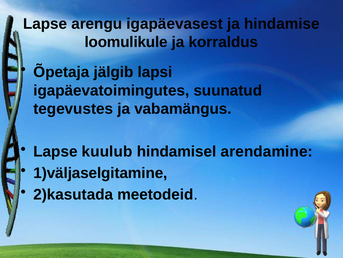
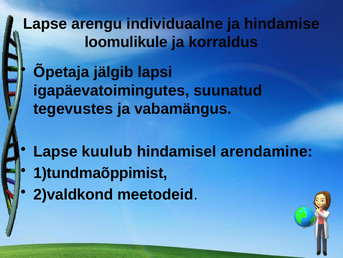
igapäevasest: igapäevasest -> individuaalne
1)väljaselgitamine: 1)väljaselgitamine -> 1)tundmaõppimist
2)kasutada: 2)kasutada -> 2)valdkond
